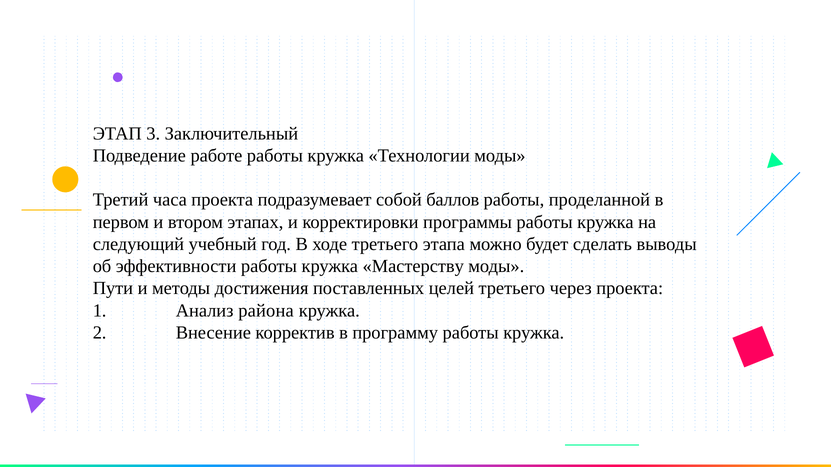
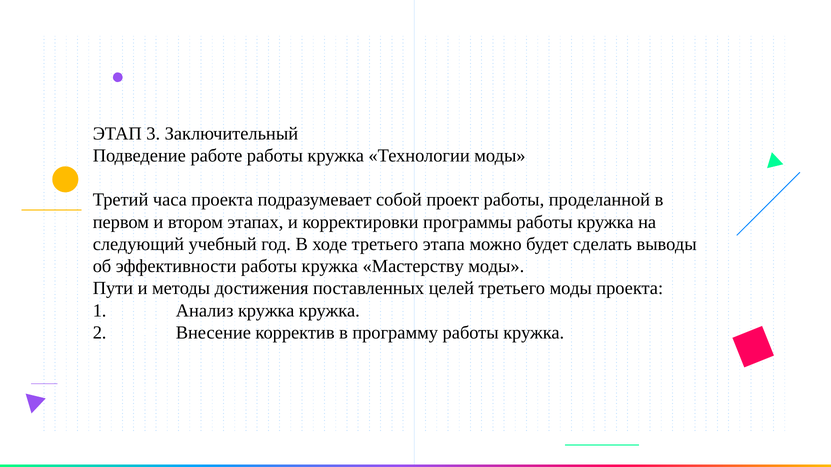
баллов: баллов -> проект
третьего через: через -> моды
Анализ района: района -> кружка
